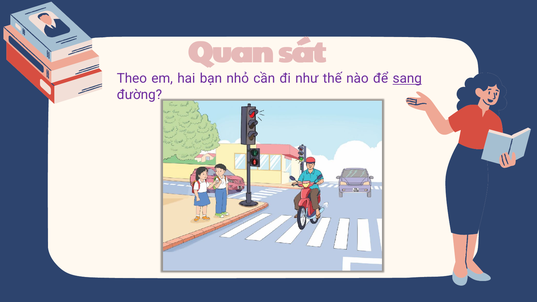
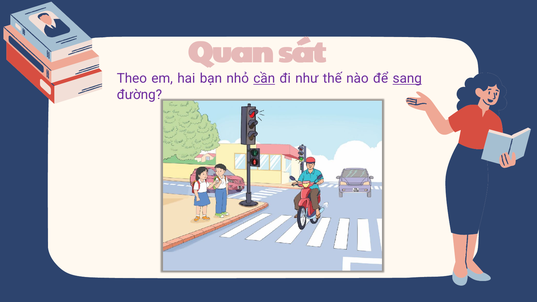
cần underline: none -> present
